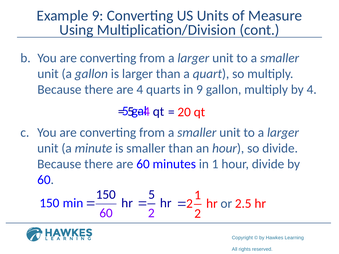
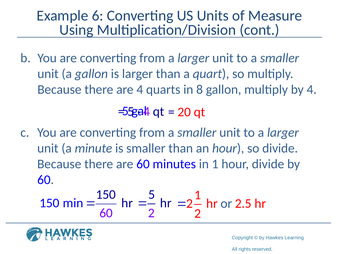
Example 9: 9 -> 6
in 9: 9 -> 8
